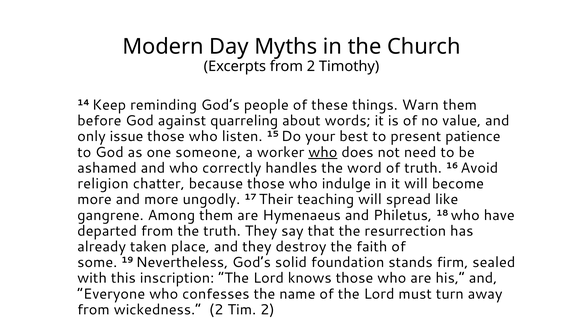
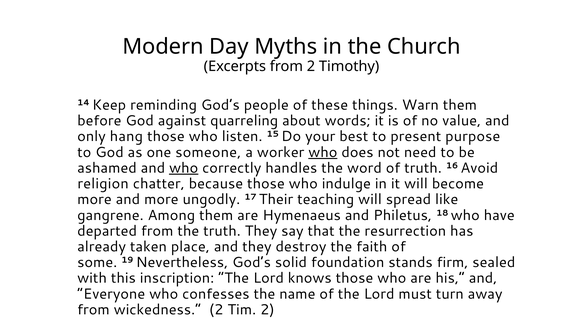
issue: issue -> hang
patience: patience -> purpose
who at (184, 168) underline: none -> present
